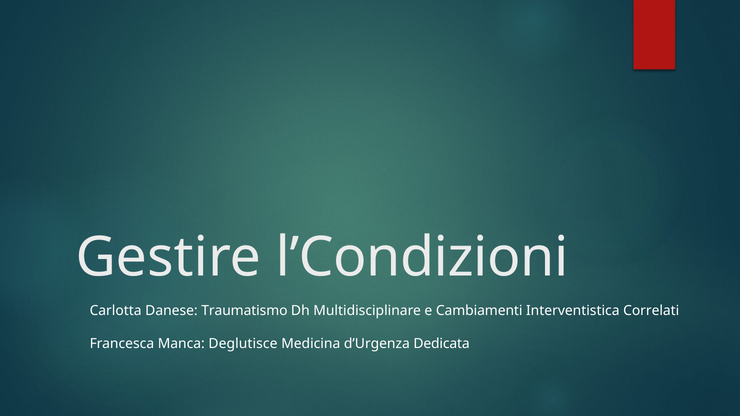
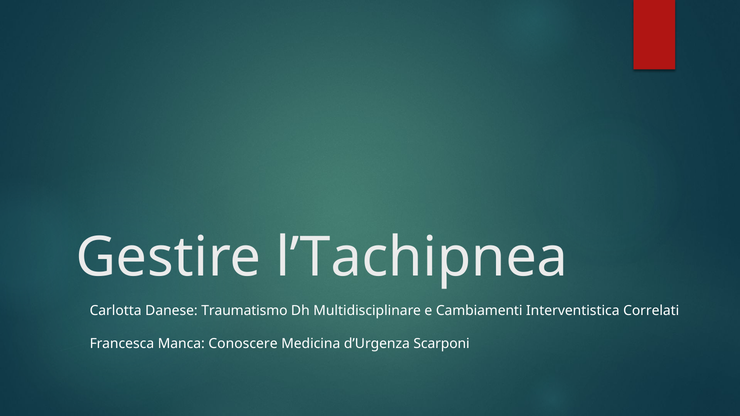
l’Condizioni: l’Condizioni -> l’Tachipnea
Deglutisce: Deglutisce -> Conoscere
Dedicata: Dedicata -> Scarponi
